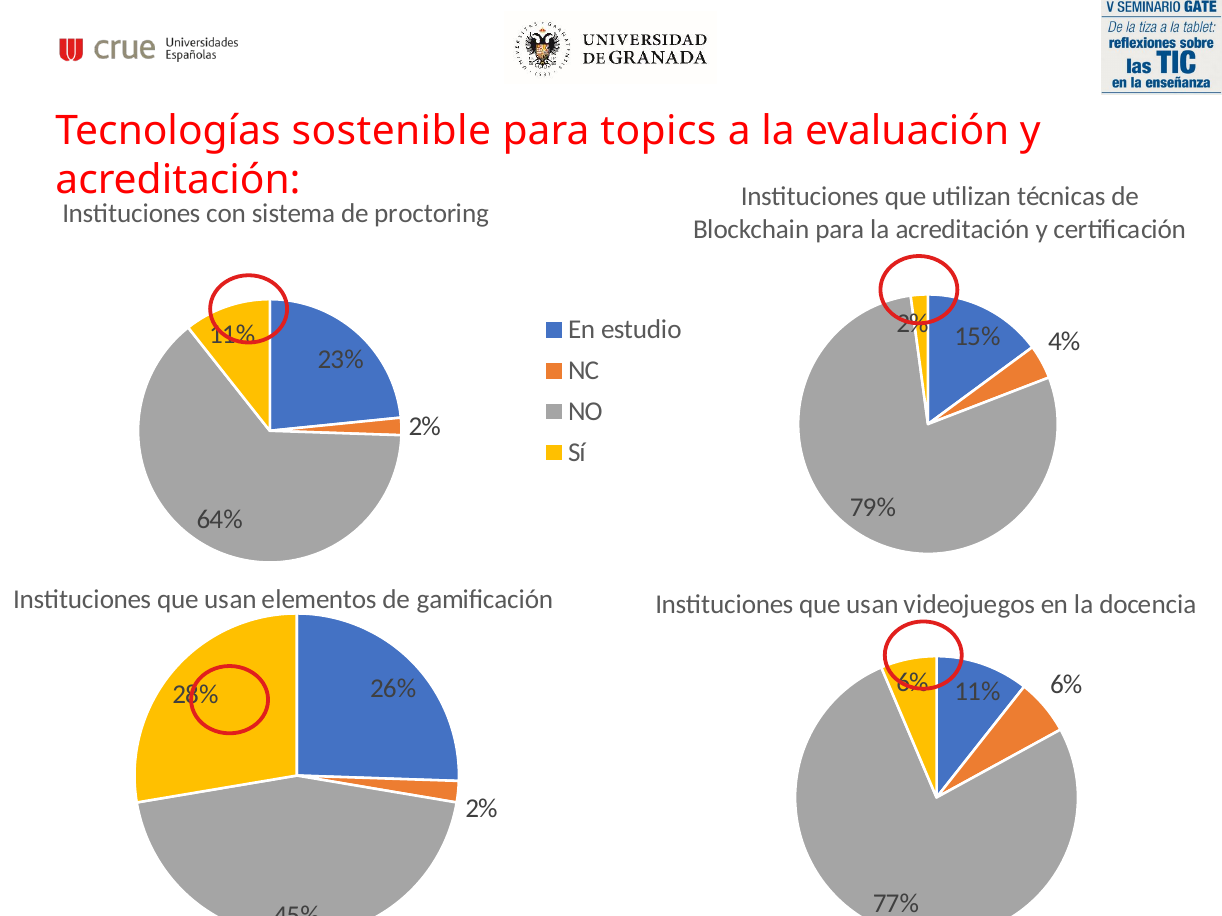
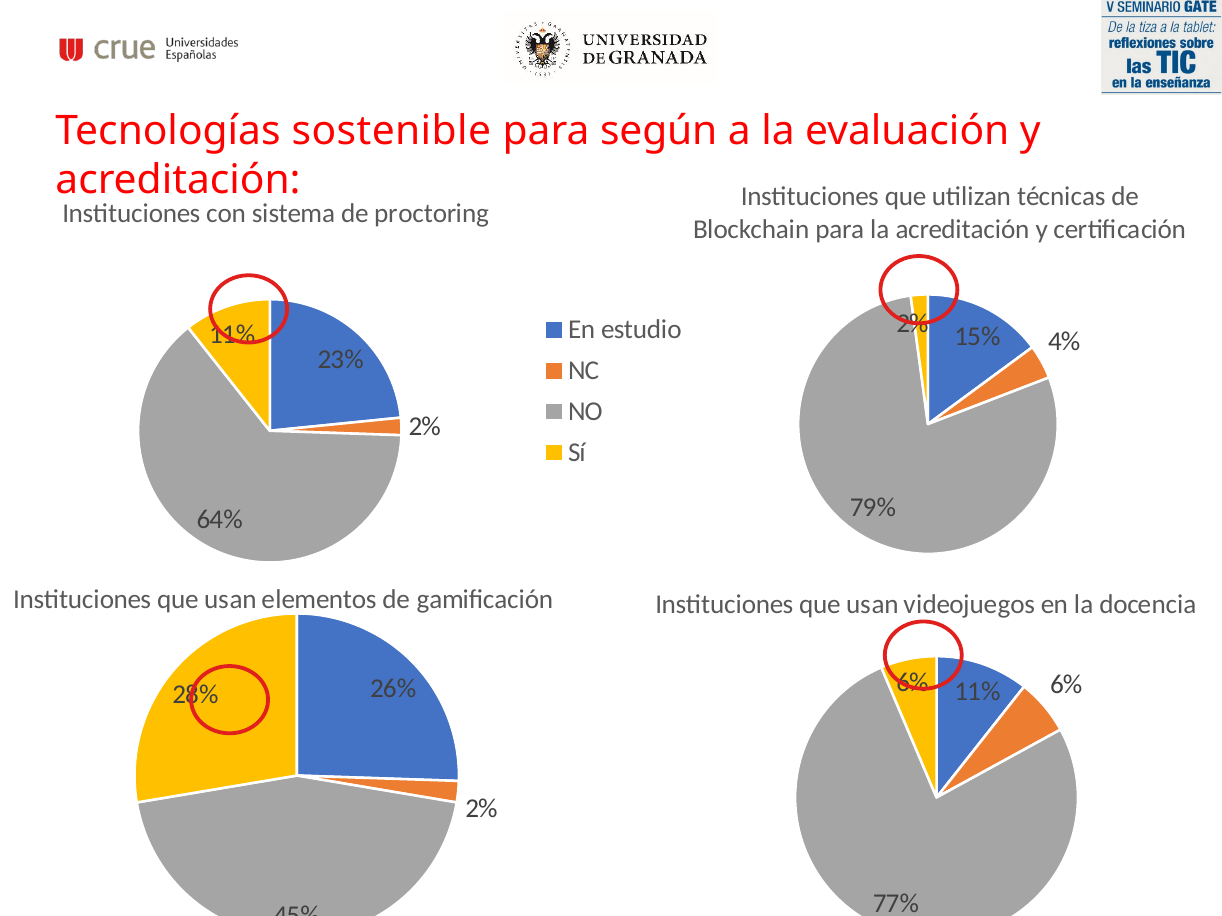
topics: topics -> según
